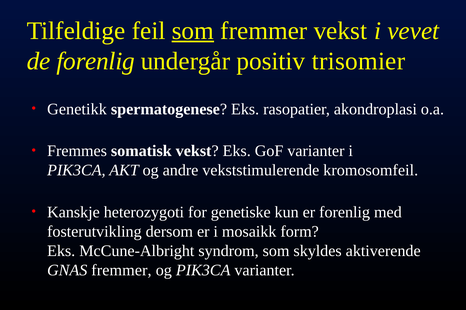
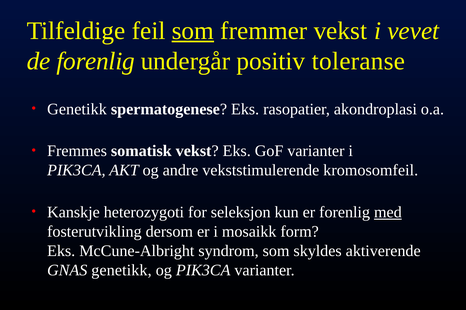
trisomier: trisomier -> toleranse
genetiske: genetiske -> seleksjon
med underline: none -> present
GNAS fremmer: fremmer -> genetikk
